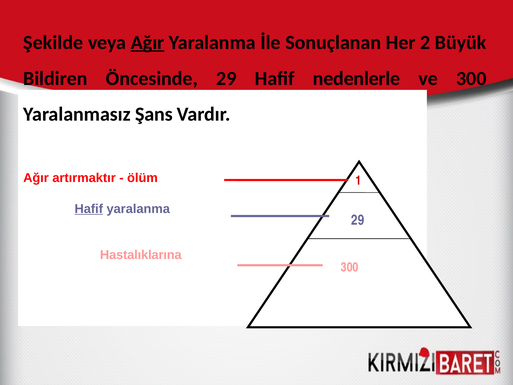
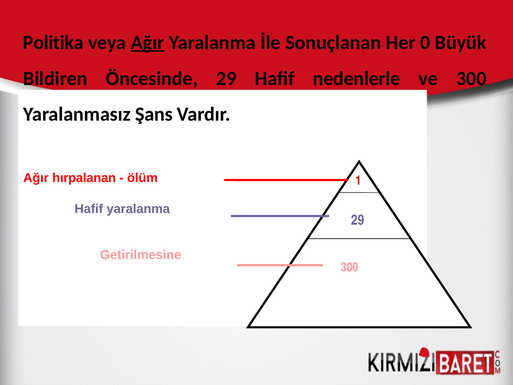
Şekilde: Şekilde -> Politika
2: 2 -> 0
artırmaktır: artırmaktır -> hırpalanan
Hafif at (89, 209) underline: present -> none
Hastalıklarına: Hastalıklarına -> Getirilmesine
